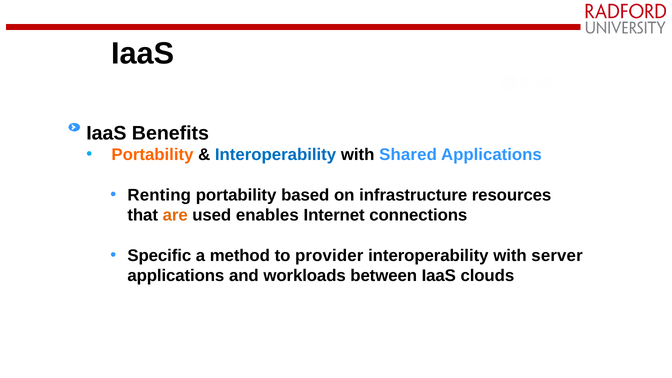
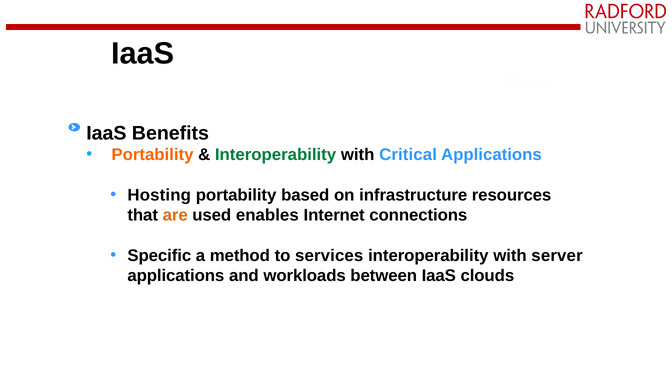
Interoperability at (276, 155) colour: blue -> green
Shared: Shared -> Critical
Renting: Renting -> Hosting
provider: provider -> services
